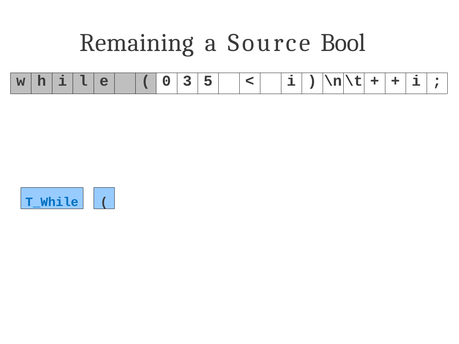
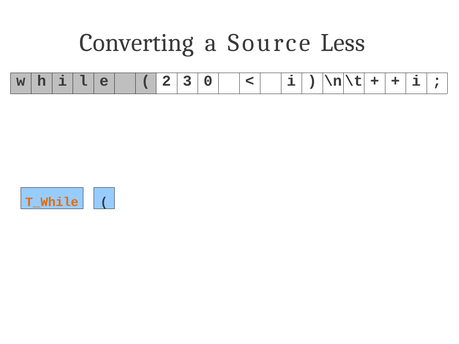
Remaining: Remaining -> Converting
Bool: Bool -> Less
0: 0 -> 2
5: 5 -> 0
T_While colour: blue -> orange
